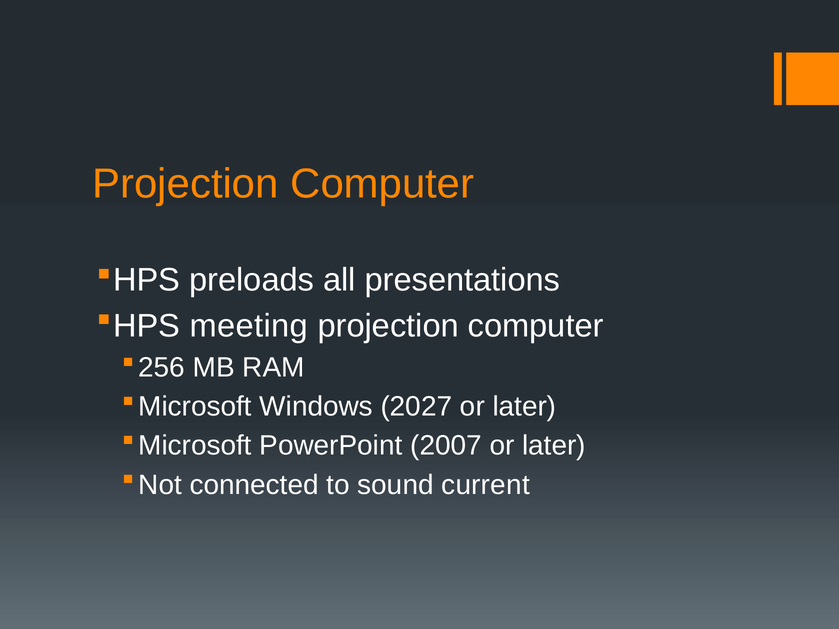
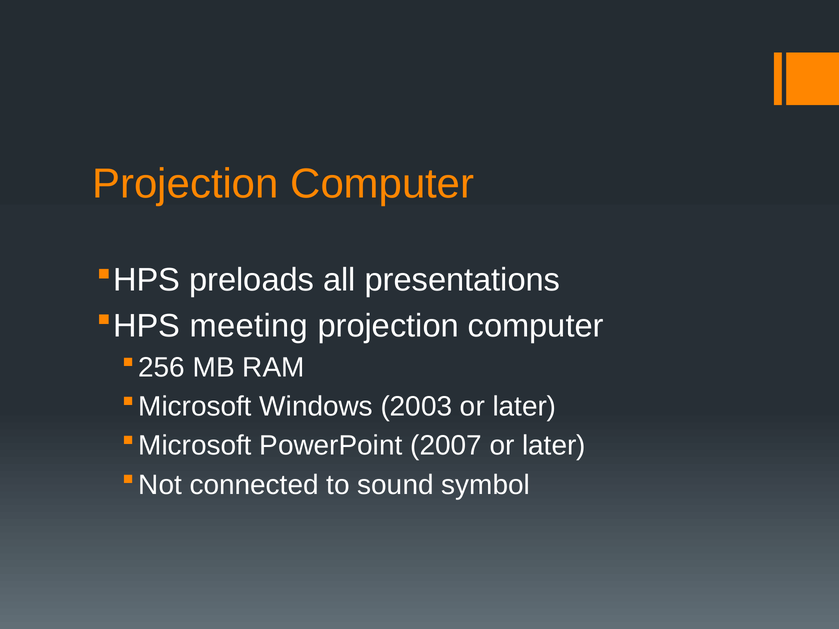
2027: 2027 -> 2003
current: current -> symbol
